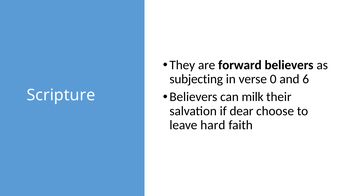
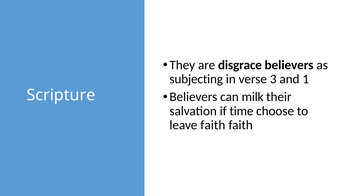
forward: forward -> disgrace
0: 0 -> 3
6: 6 -> 1
dear: dear -> time
leave hard: hard -> faith
